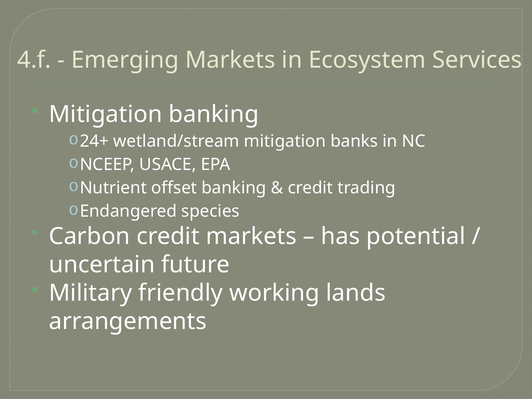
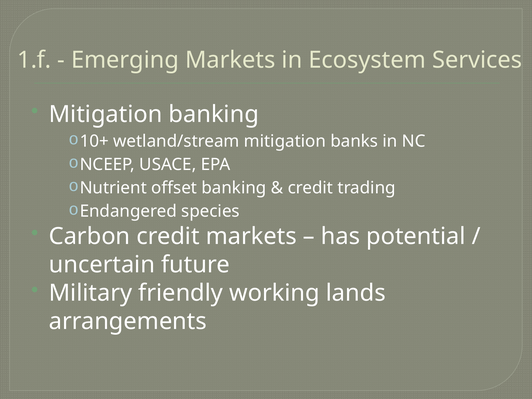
4.f: 4.f -> 1.f
24+: 24+ -> 10+
